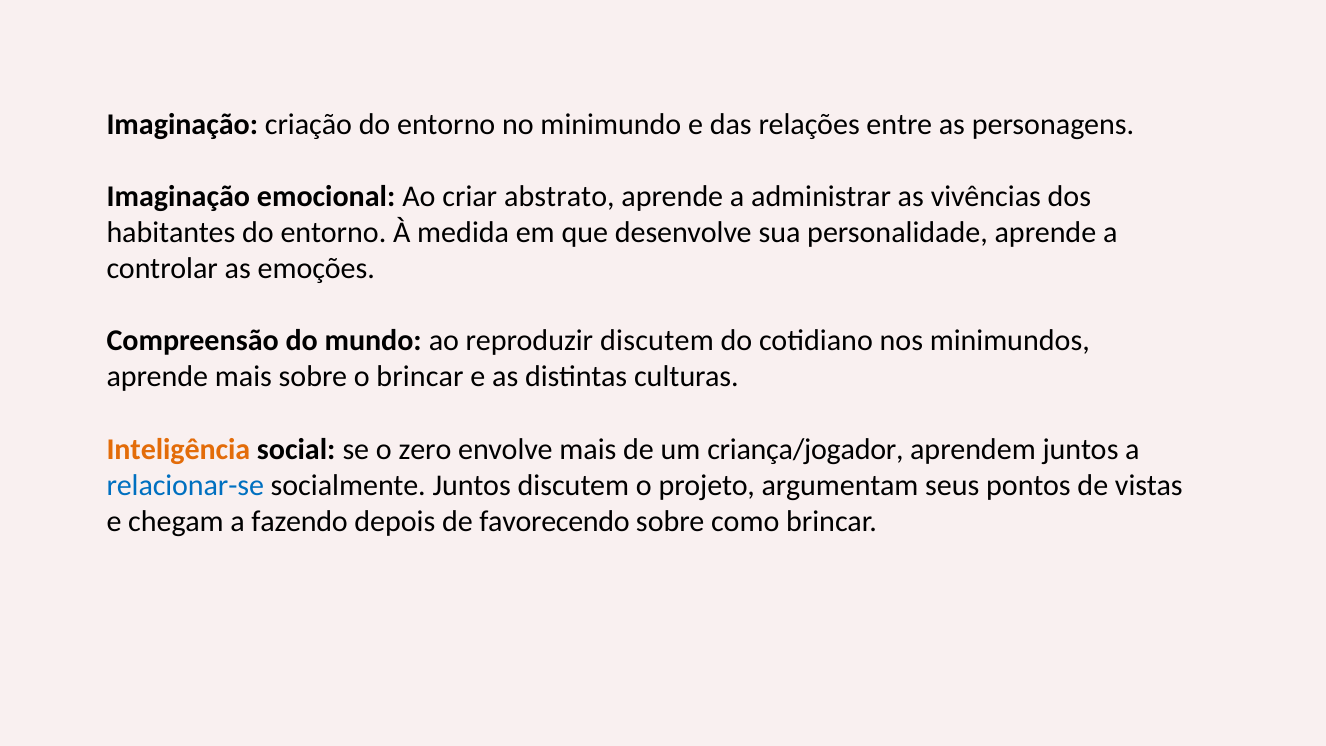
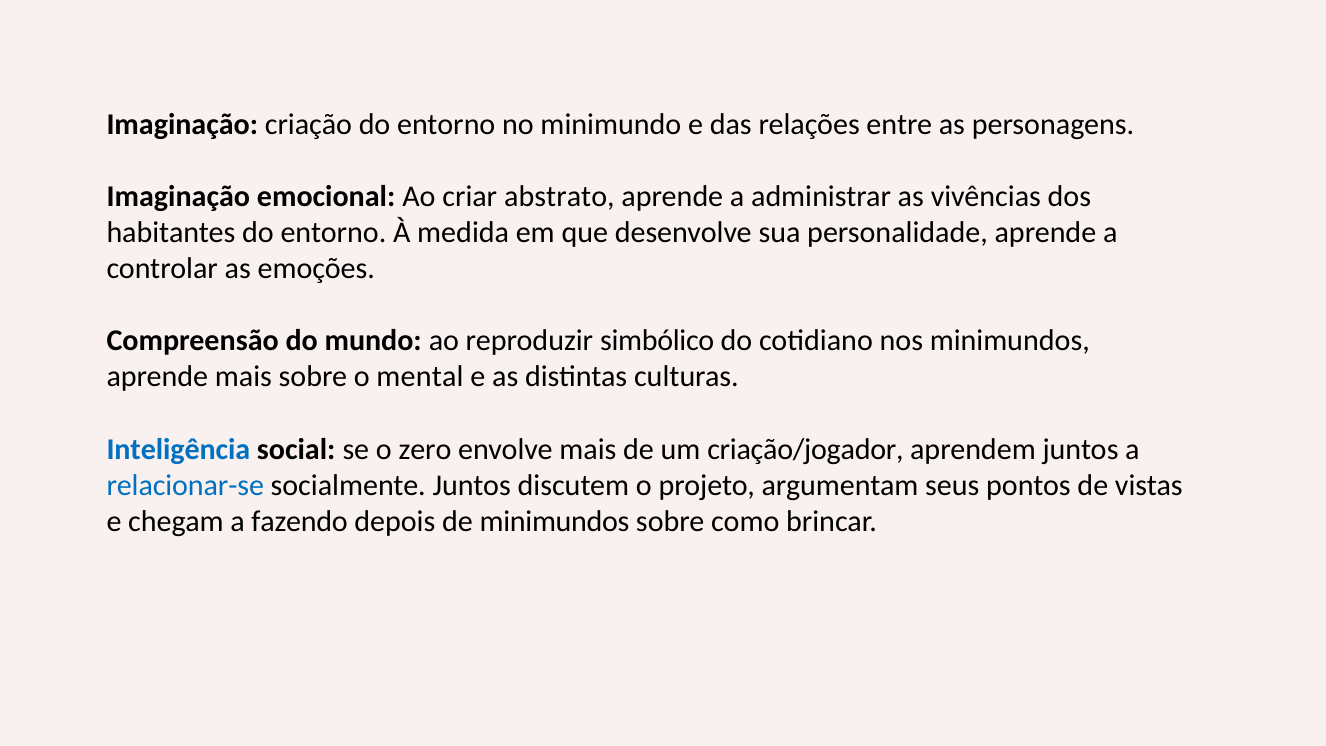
reproduzir discutem: discutem -> simbólico
o brincar: brincar -> mental
Inteligência colour: orange -> blue
criança/jogador: criança/jogador -> criação/jogador
de favorecendo: favorecendo -> minimundos
